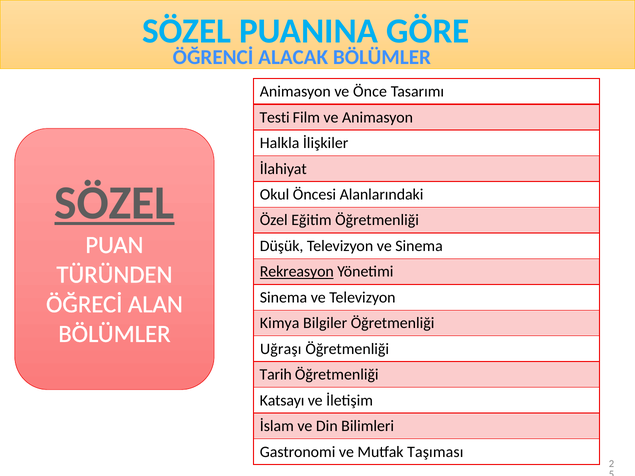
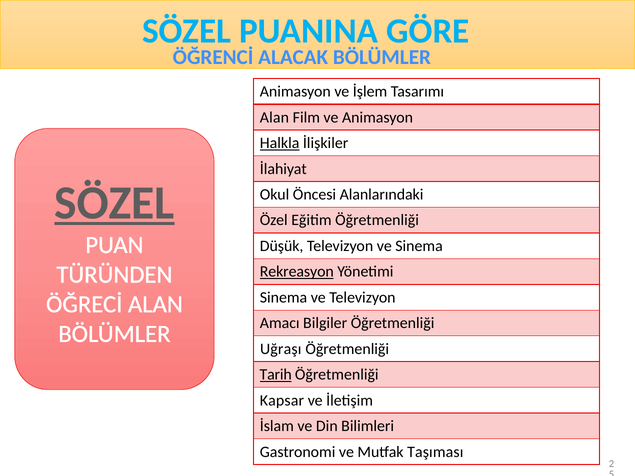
Önce: Önce -> İşlem
Testi at (275, 117): Testi -> Alan
Halkla underline: none -> present
Kimya: Kimya -> Amacı
Tarih underline: none -> present
Katsayı: Katsayı -> Kapsar
